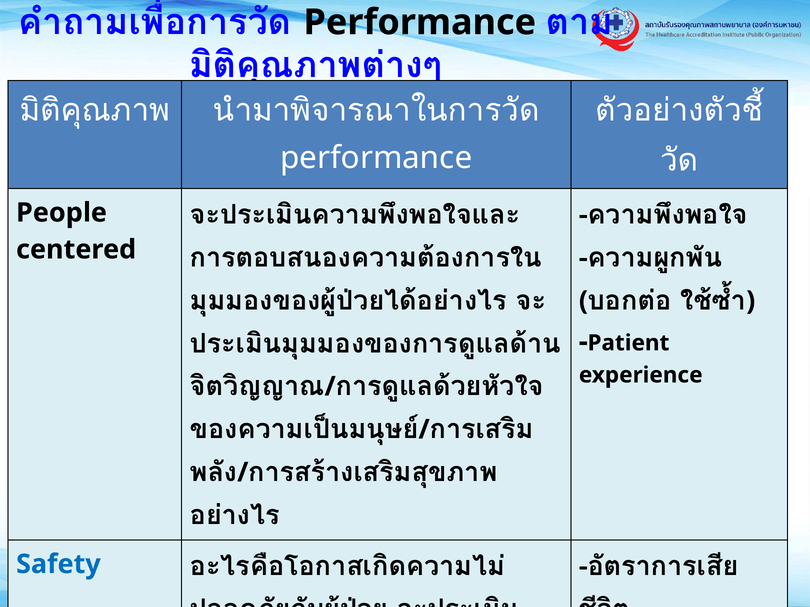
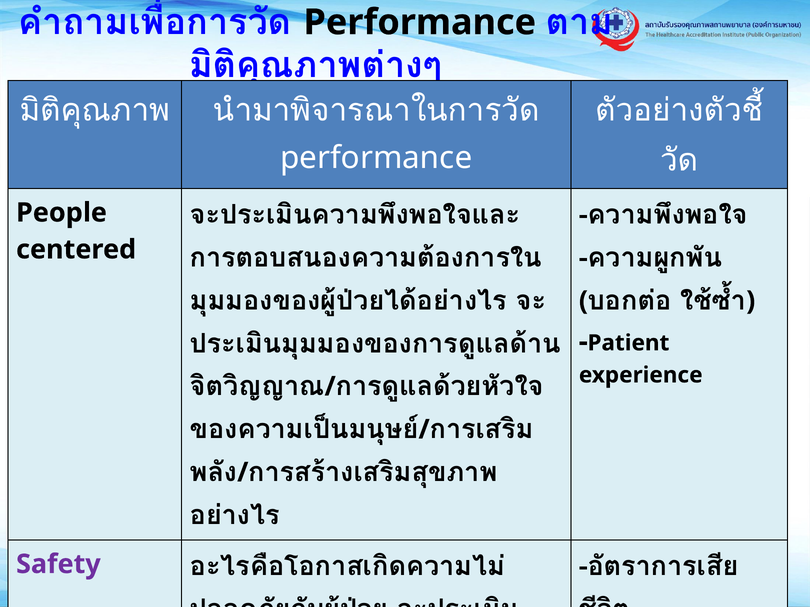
Safety colour: blue -> purple
